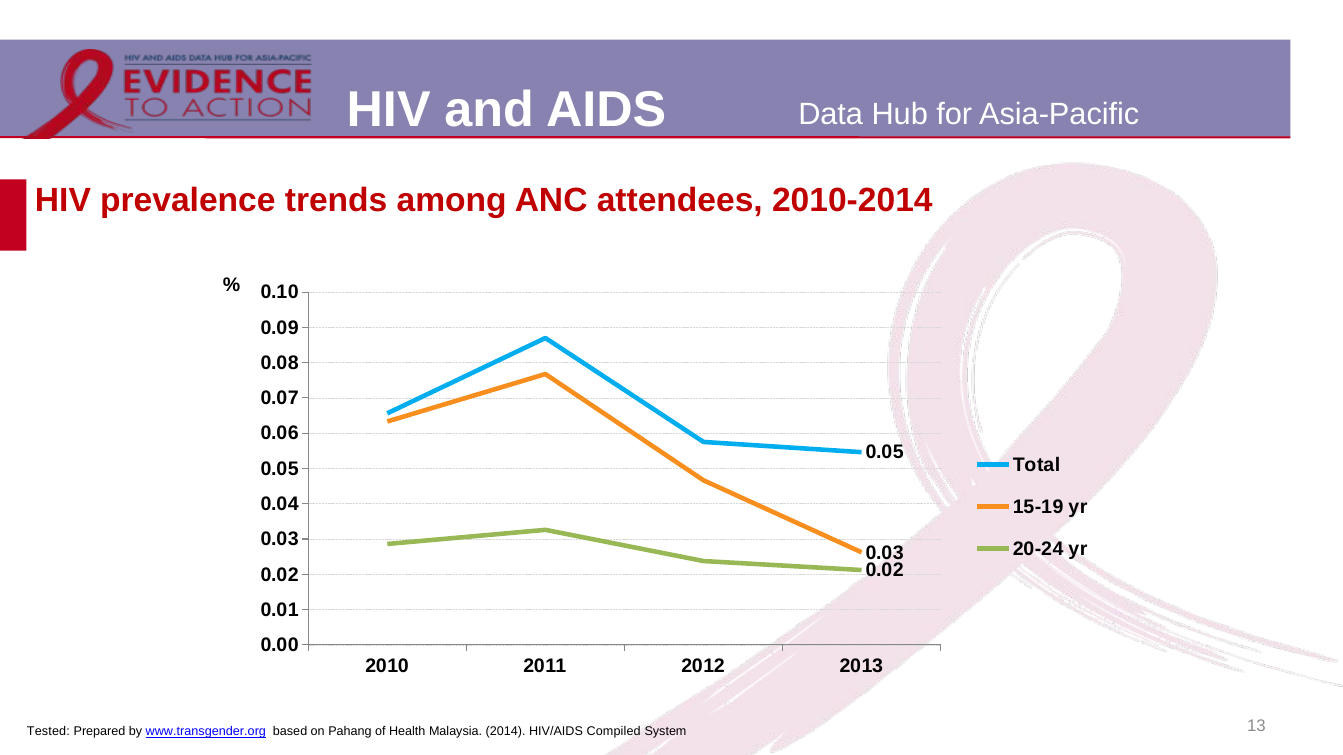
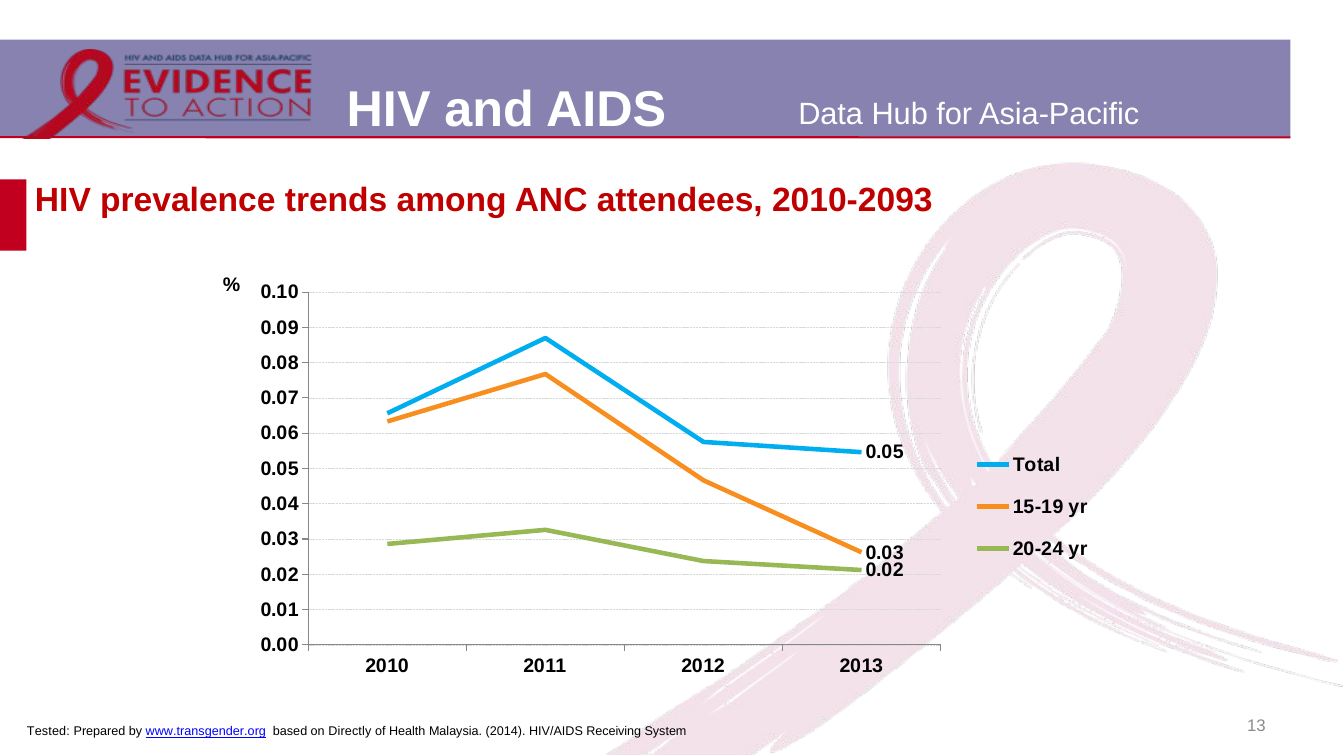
2010-2014: 2010-2014 -> 2010-2093
Pahang: Pahang -> Directly
Compiled: Compiled -> Receiving
